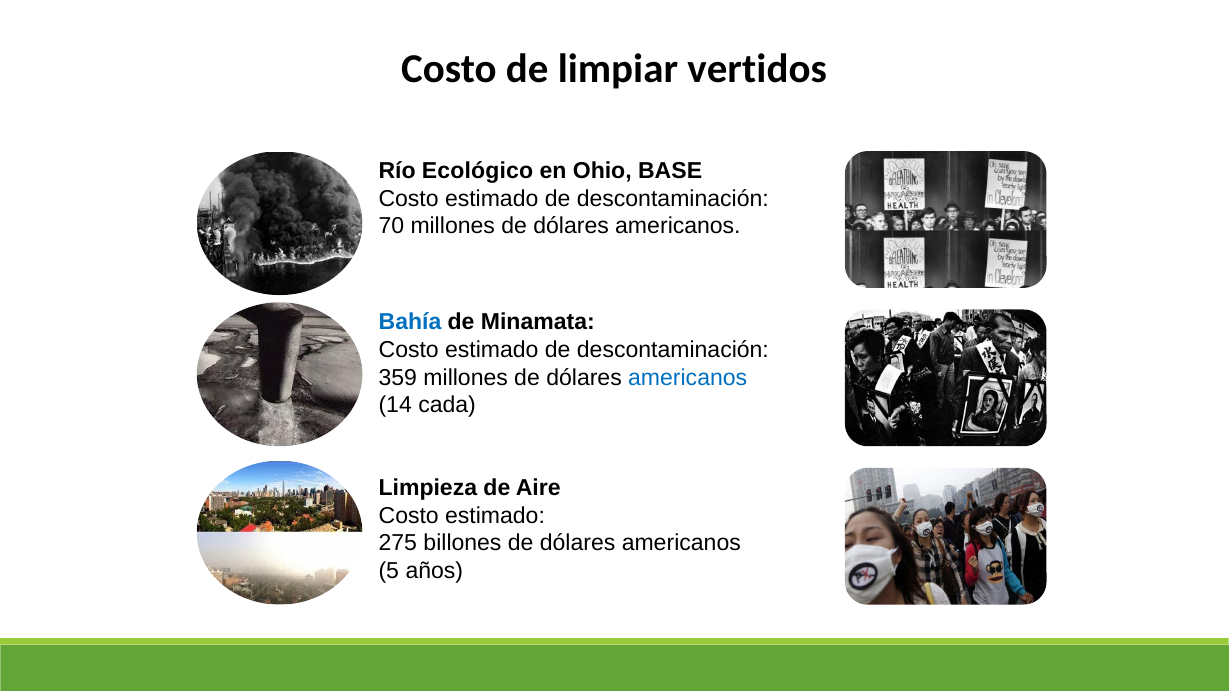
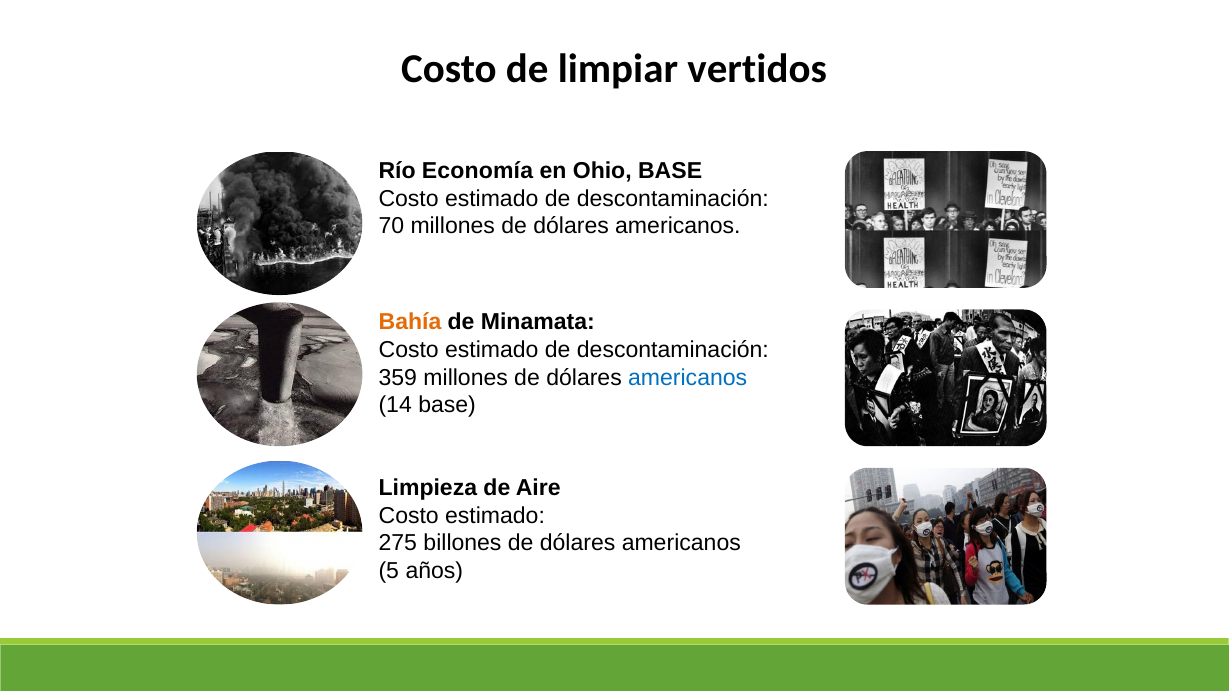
Ecológico: Ecológico -> Economía
Bahía colour: blue -> orange
14 cada: cada -> base
